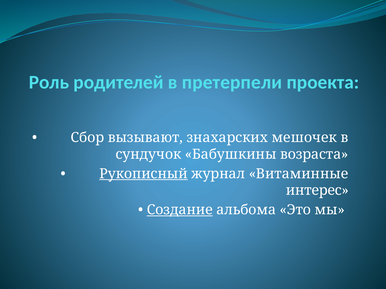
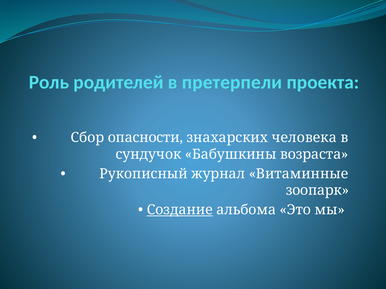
вызывают: вызывают -> опасности
мешочек: мешочек -> человека
Рукописный underline: present -> none
интерес: интерес -> зоопарк
